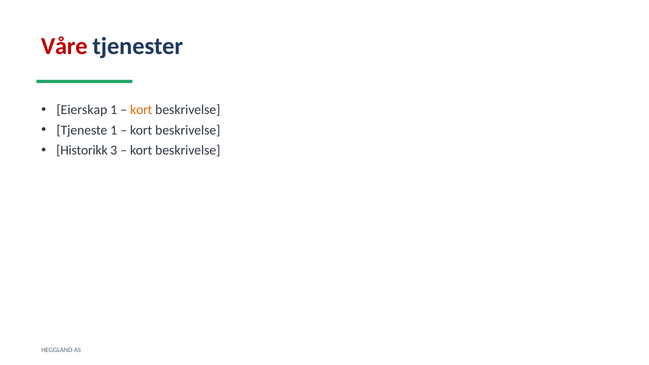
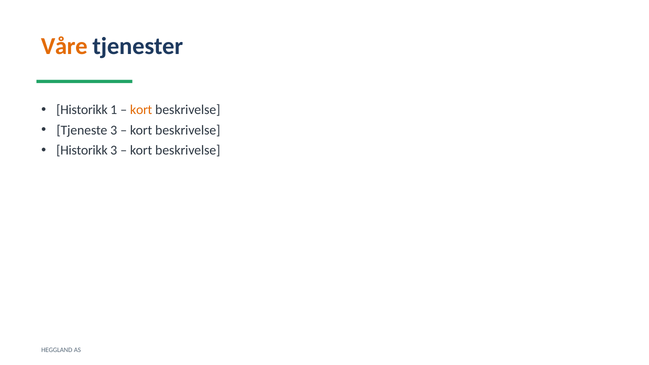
Våre colour: red -> orange
Eierskap at (82, 110): Eierskap -> Historikk
Tjeneste 1: 1 -> 3
